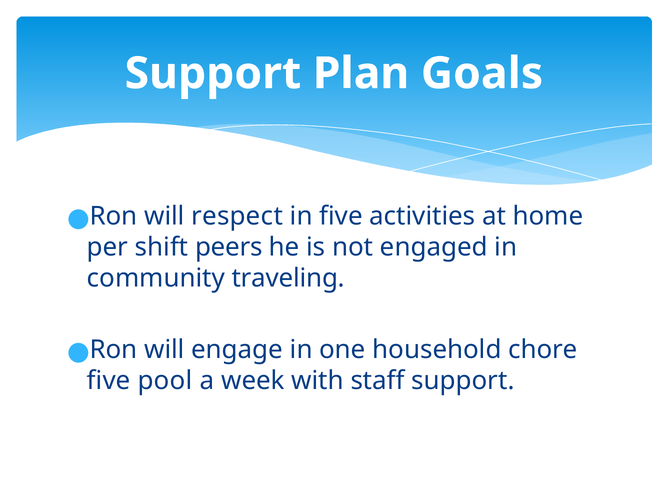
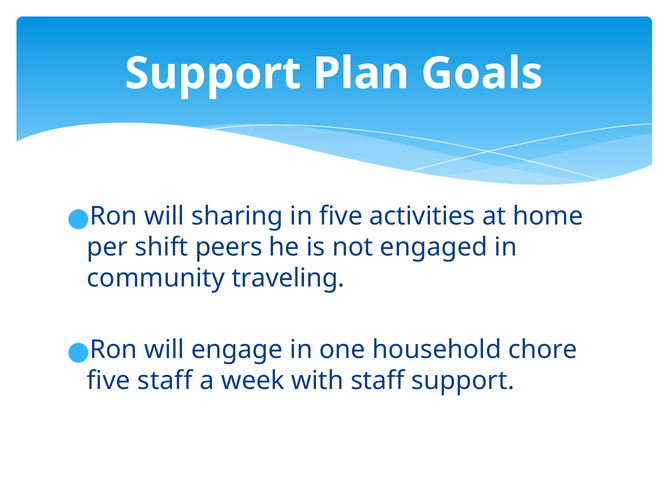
respect: respect -> sharing
five pool: pool -> staff
